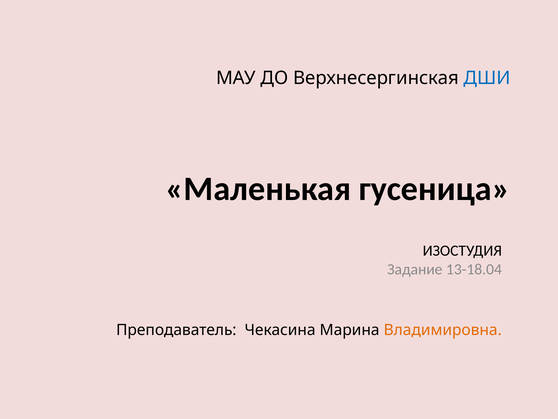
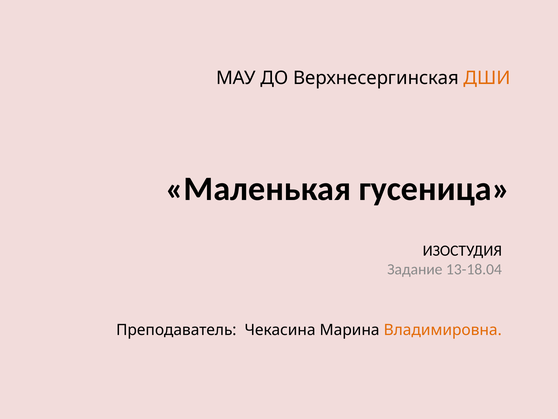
ДШИ colour: blue -> orange
